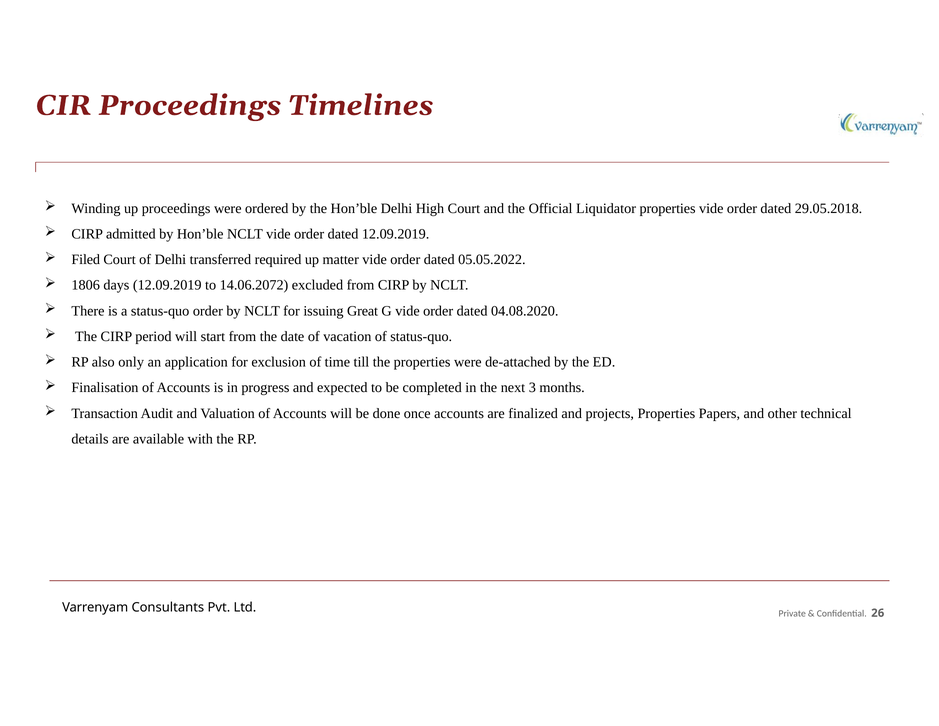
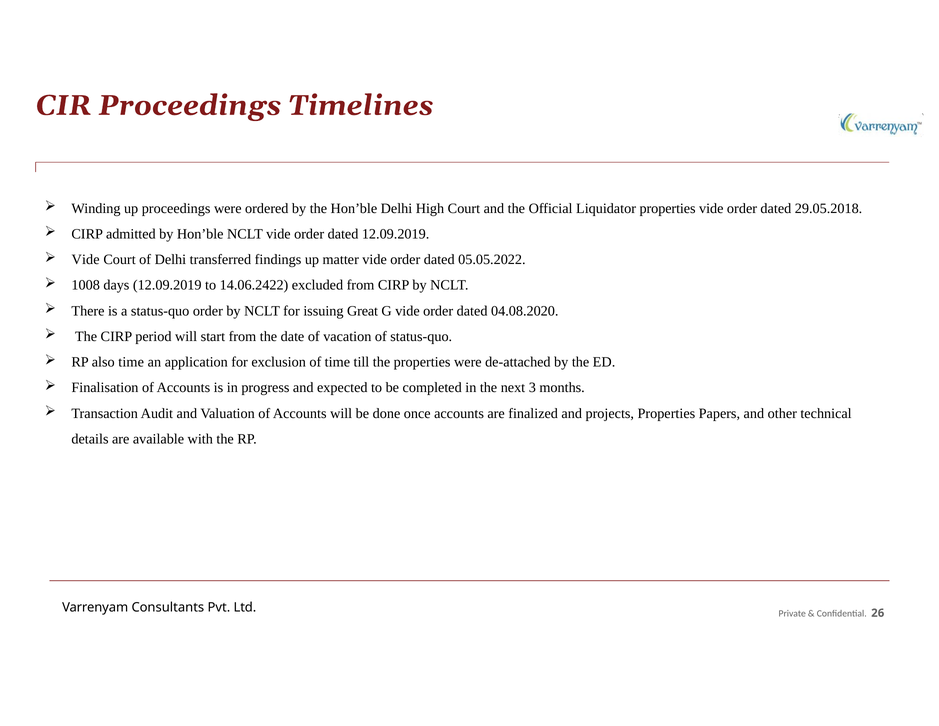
Filed at (86, 260): Filed -> Vide
required: required -> findings
1806: 1806 -> 1008
14.06.2072: 14.06.2072 -> 14.06.2422
also only: only -> time
